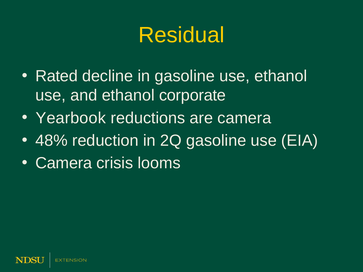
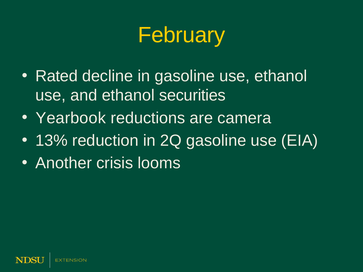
Residual: Residual -> February
corporate: corporate -> securities
48%: 48% -> 13%
Camera at (64, 163): Camera -> Another
